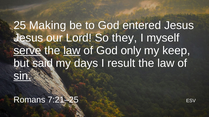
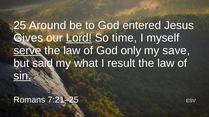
Making: Making -> Around
Jesus at (28, 38): Jesus -> Gives
Lord underline: none -> present
they: they -> time
law at (72, 51) underline: present -> none
keep: keep -> save
days: days -> what
